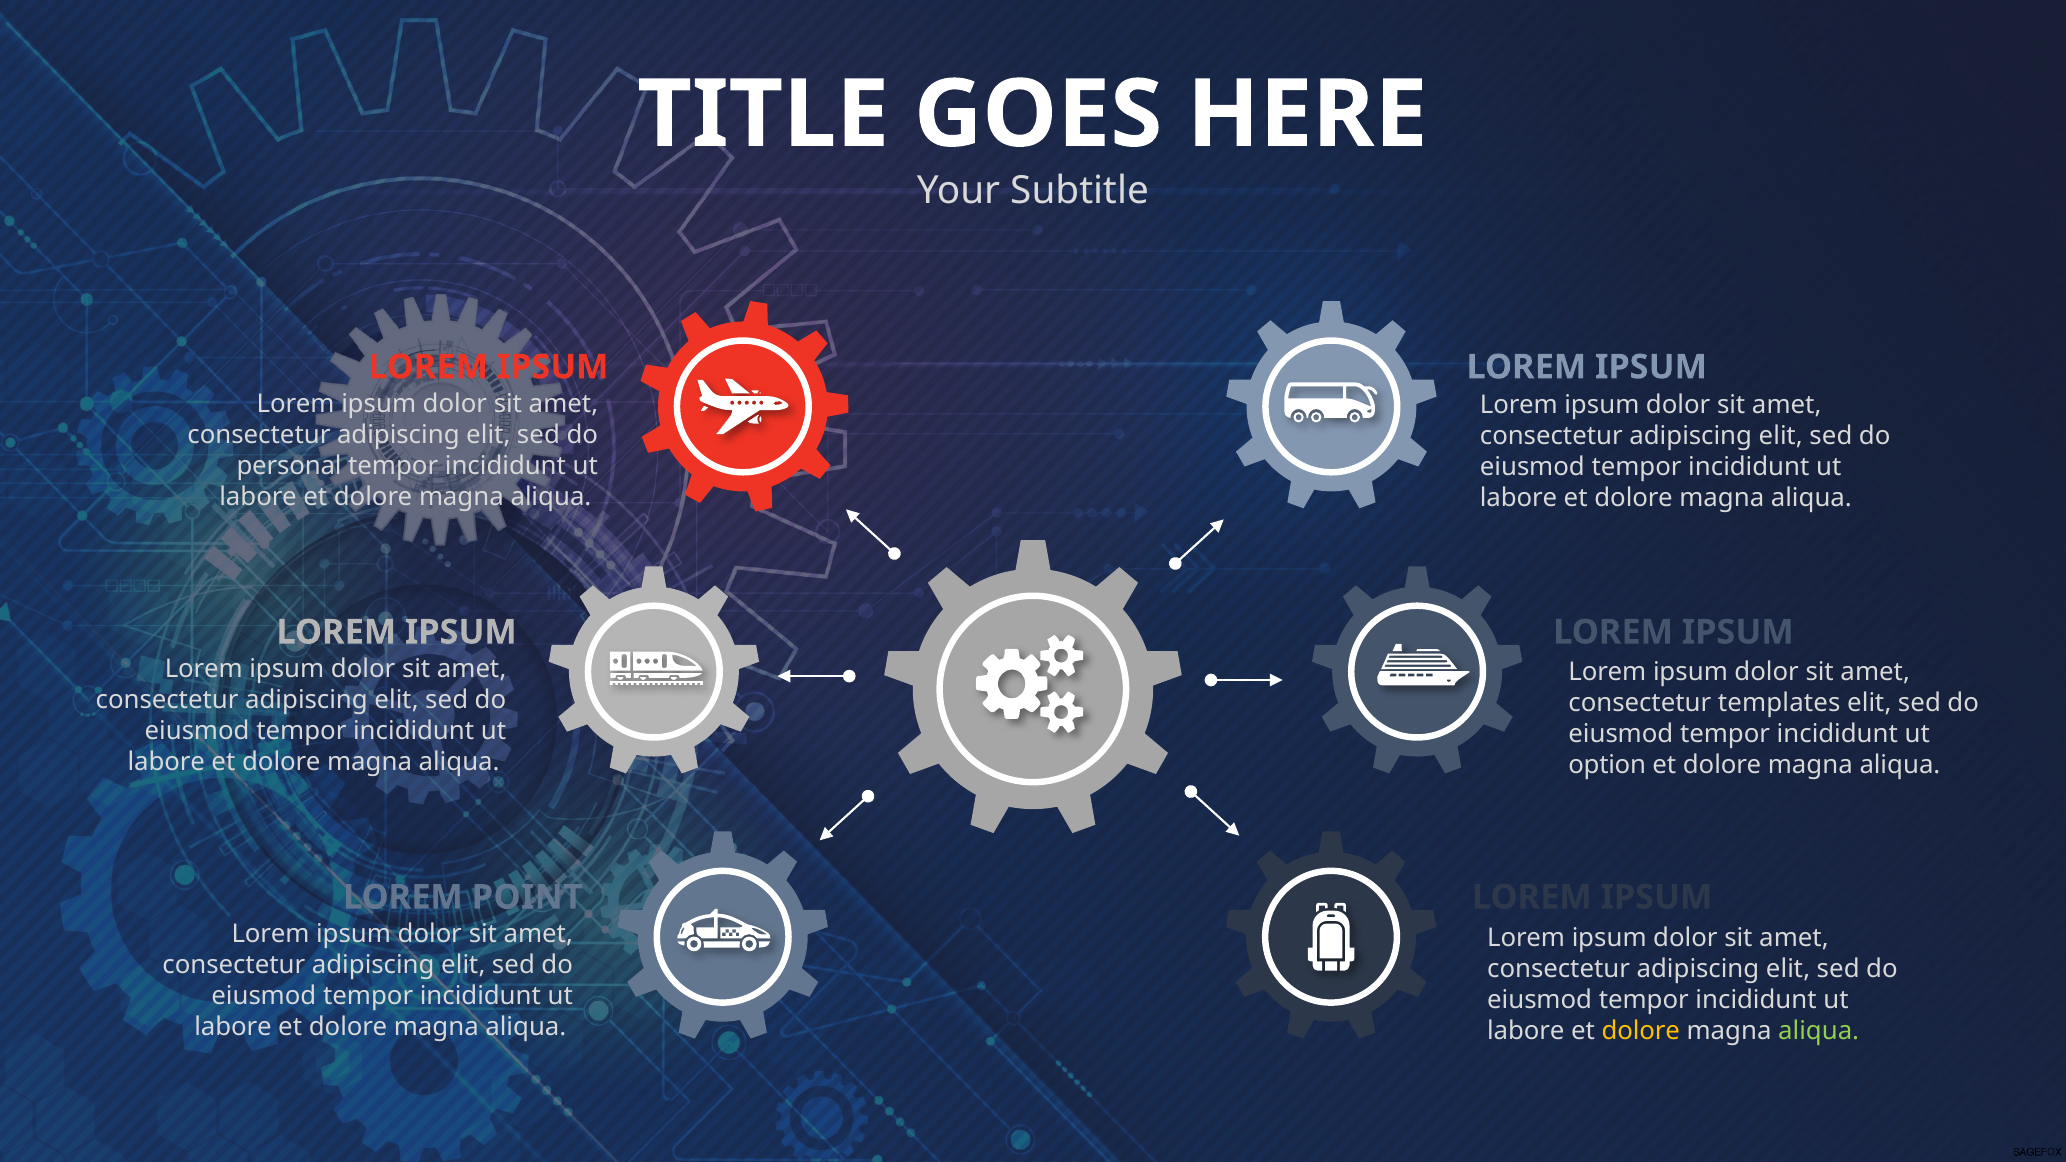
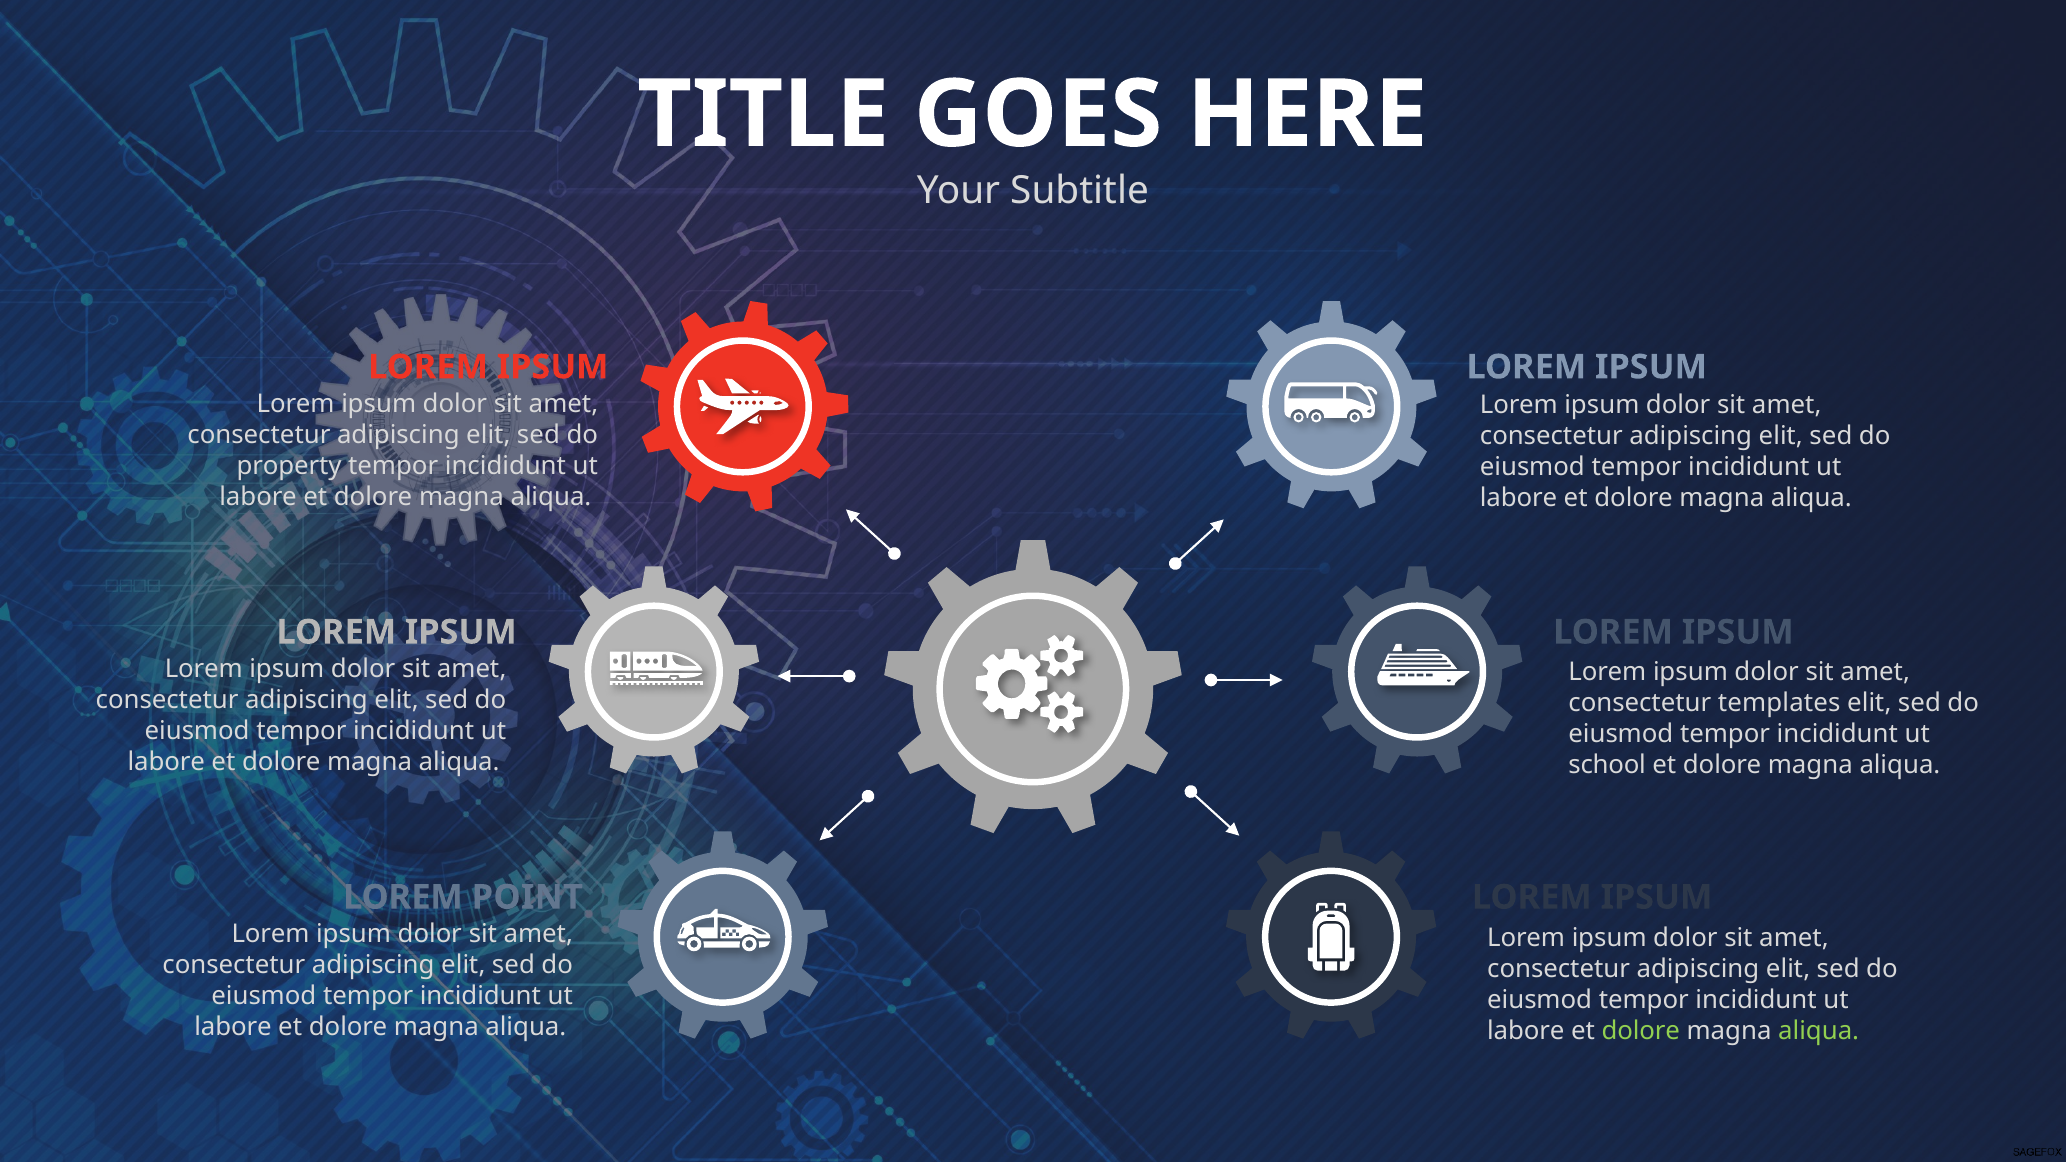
personal: personal -> property
option: option -> school
dolore at (1641, 1031) colour: yellow -> light green
